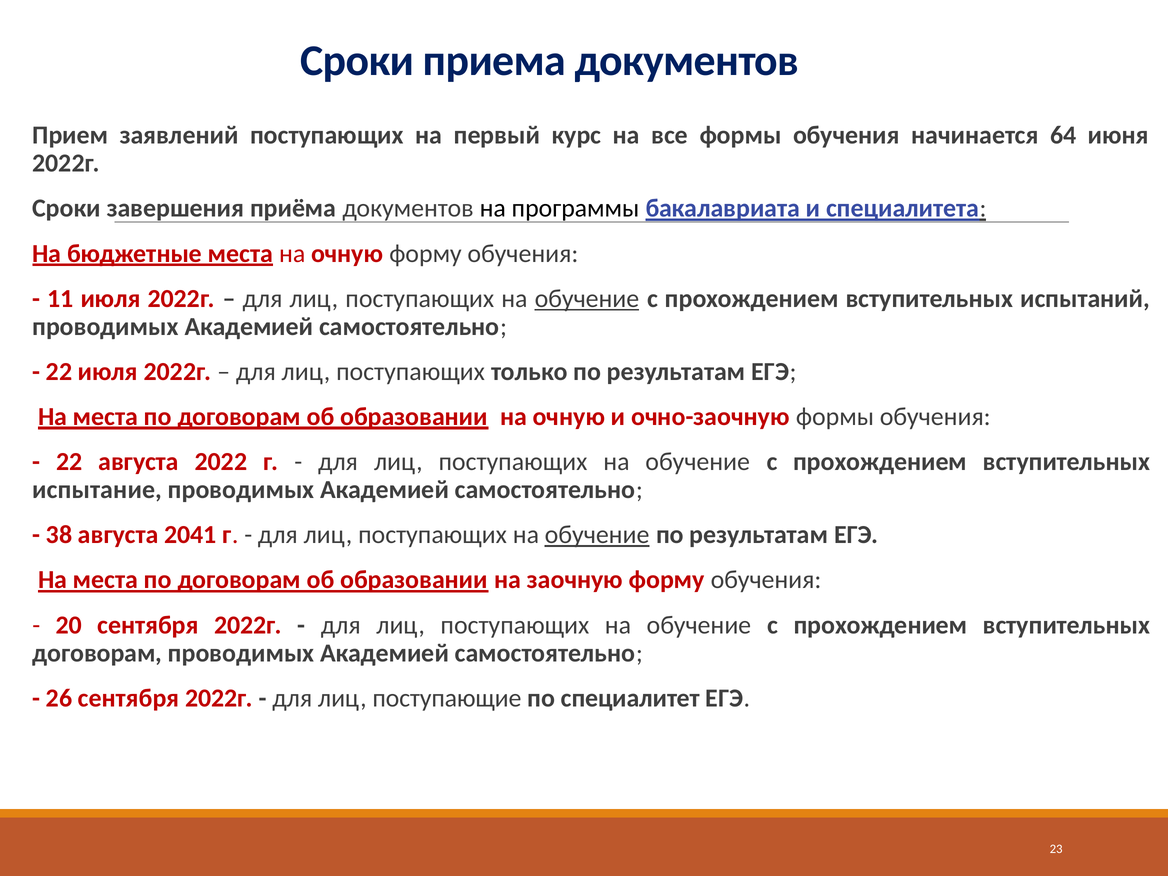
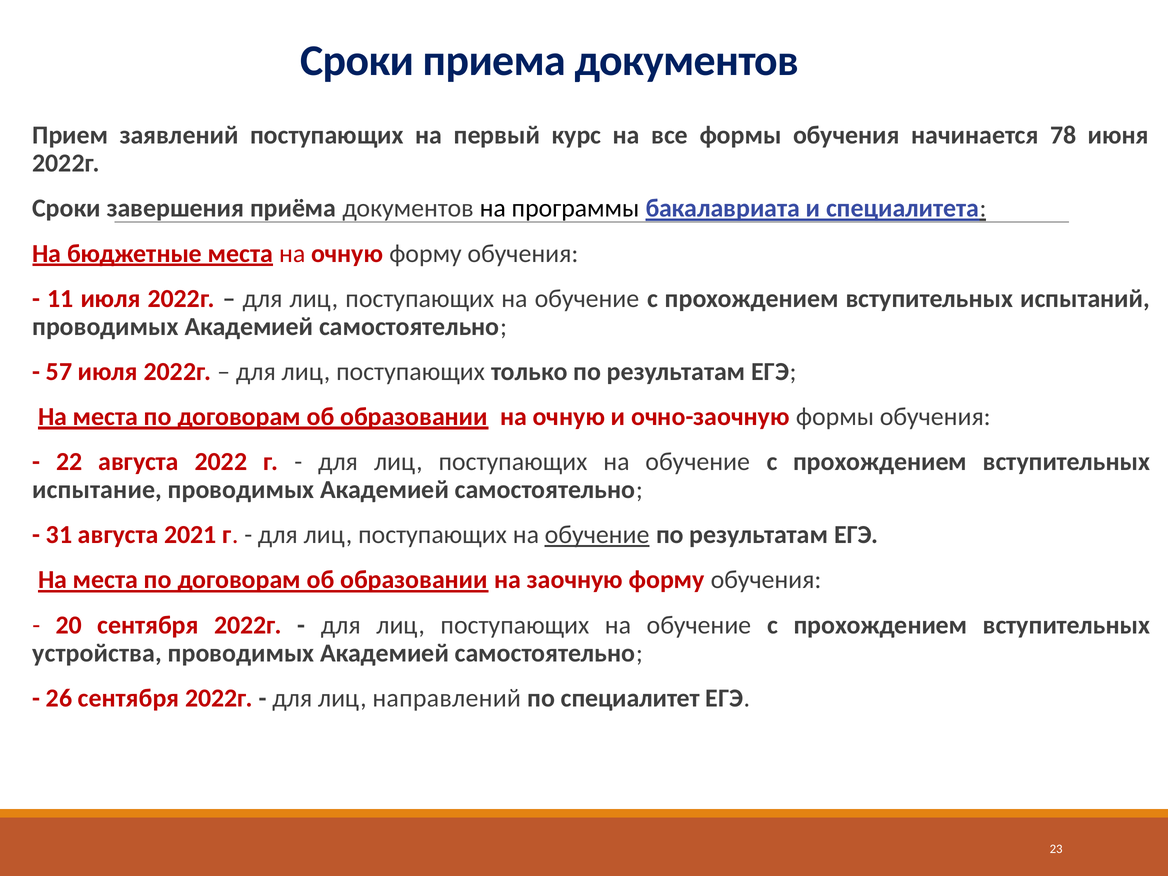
64: 64 -> 78
обучение at (587, 299) underline: present -> none
22 at (59, 372): 22 -> 57
38: 38 -> 31
2041: 2041 -> 2021
договорам at (97, 653): договорам -> устройства
поступающие: поступающие -> направлений
